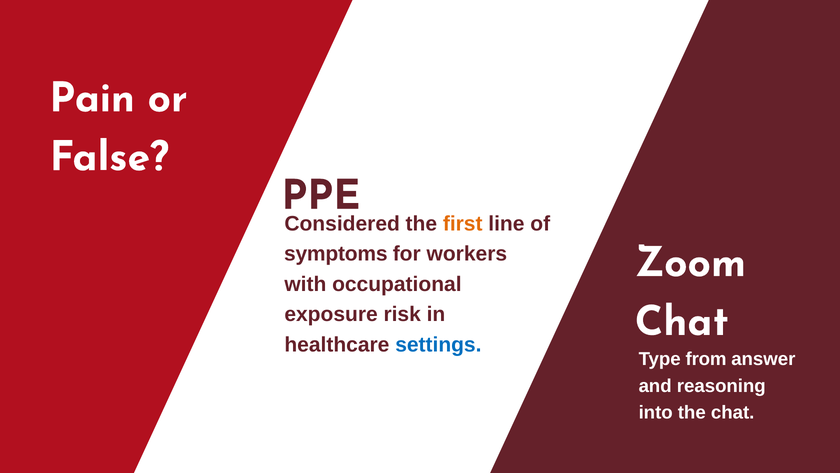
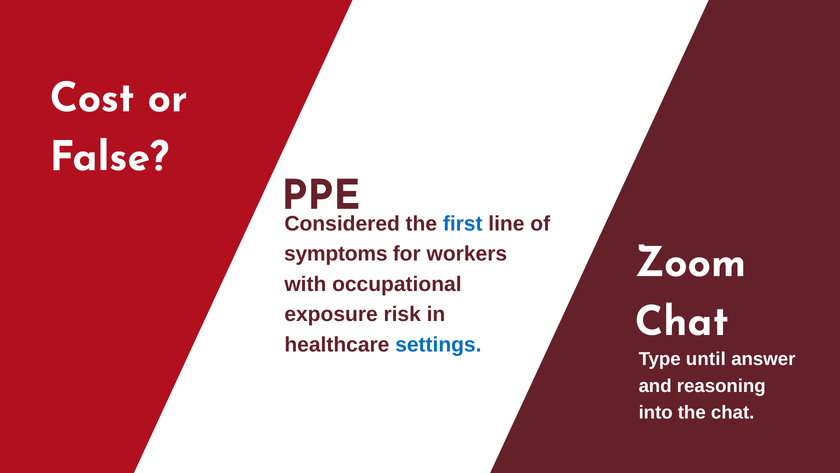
Pain: Pain -> Cost
first colour: orange -> blue
from: from -> until
